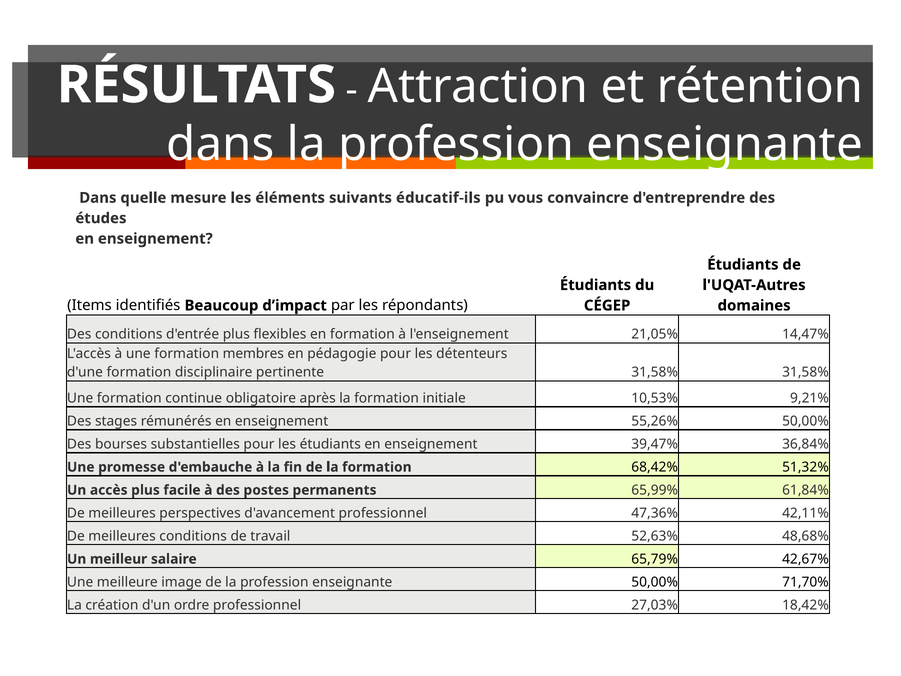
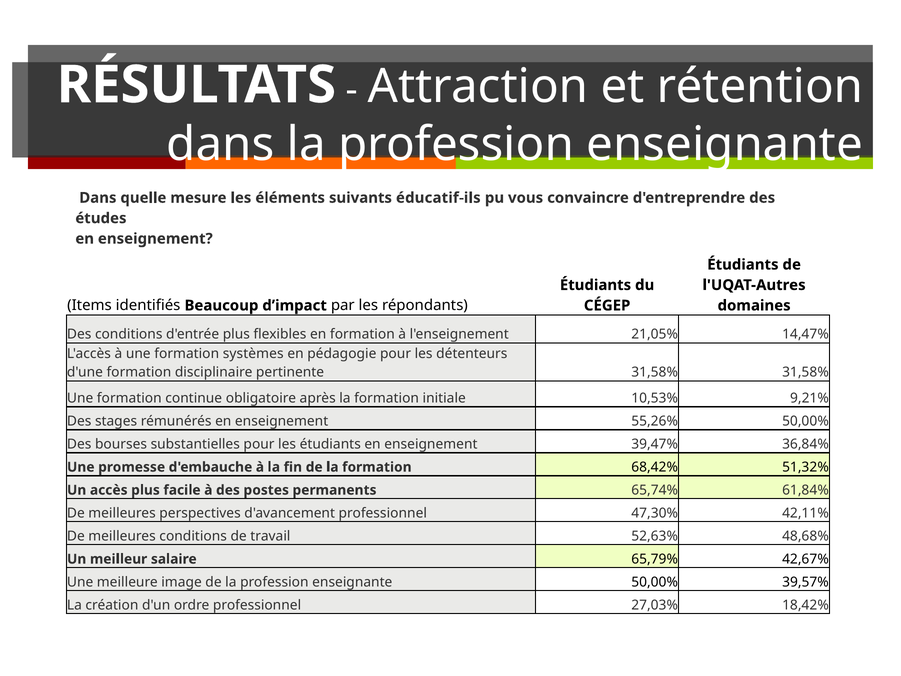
membres: membres -> systèmes
65,99%: 65,99% -> 65,74%
47,36%: 47,36% -> 47,30%
71,70%: 71,70% -> 39,57%
